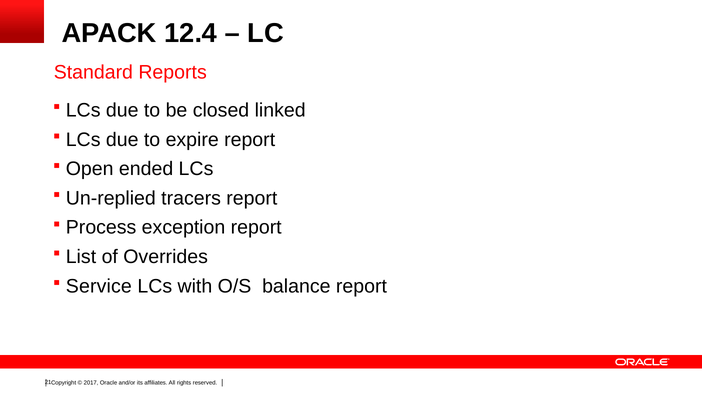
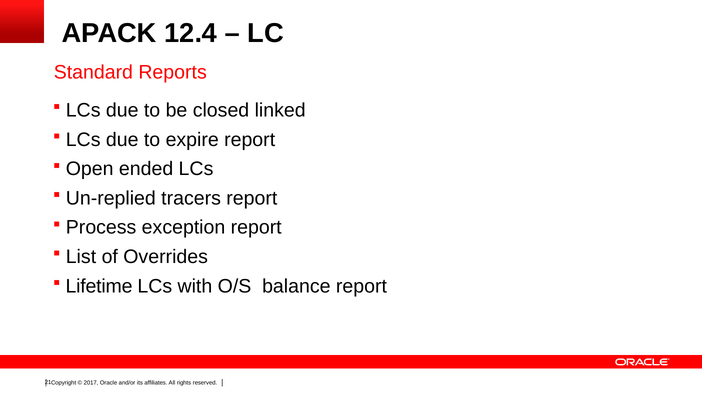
Service: Service -> Lifetime
